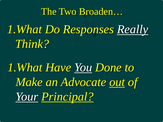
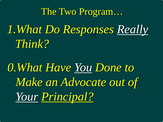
Broaden…: Broaden… -> Program…
1.What at (25, 68): 1.What -> 0.What
out underline: present -> none
